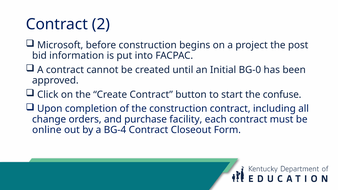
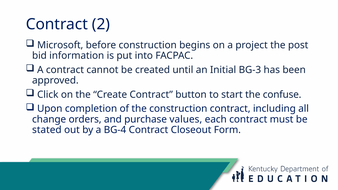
BG-0: BG-0 -> BG-3
facility: facility -> values
online: online -> stated
